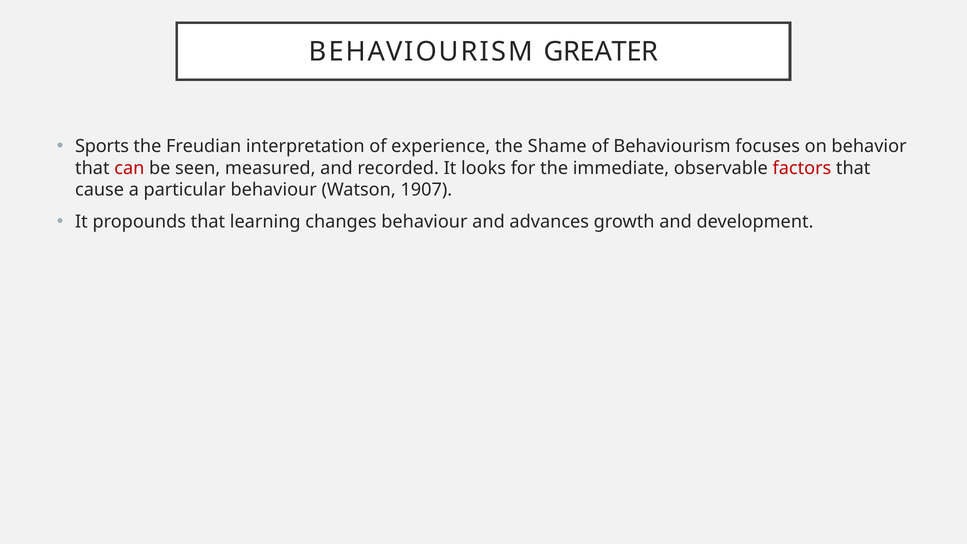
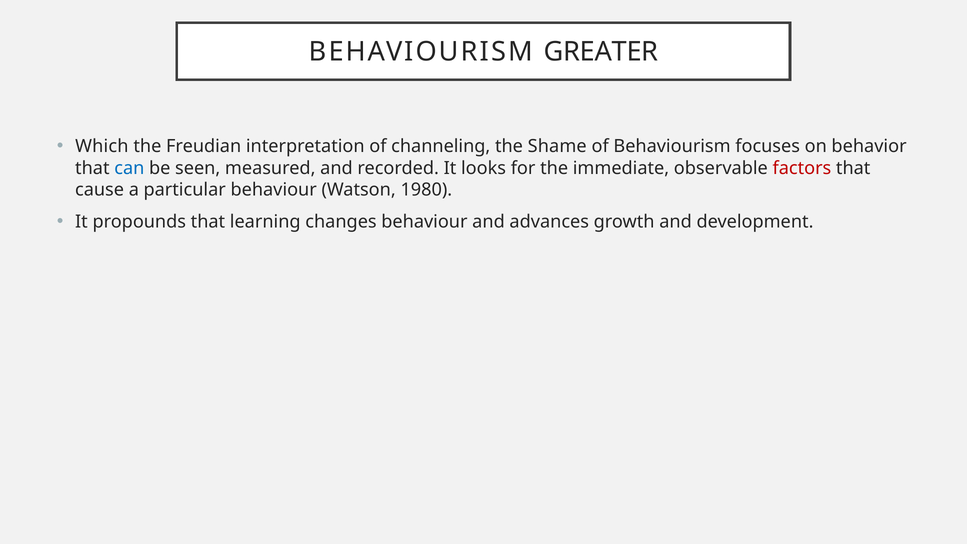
Sports: Sports -> Which
experience: experience -> channeling
can colour: red -> blue
1907: 1907 -> 1980
